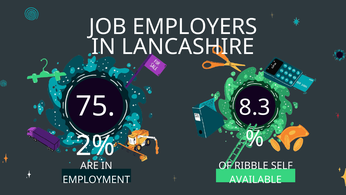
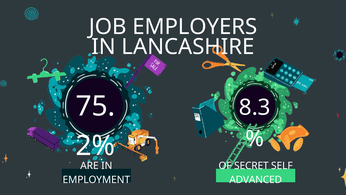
RIBBLE: RIBBLE -> SECRET
AVAILABLE: AVAILABLE -> ADVANCED
